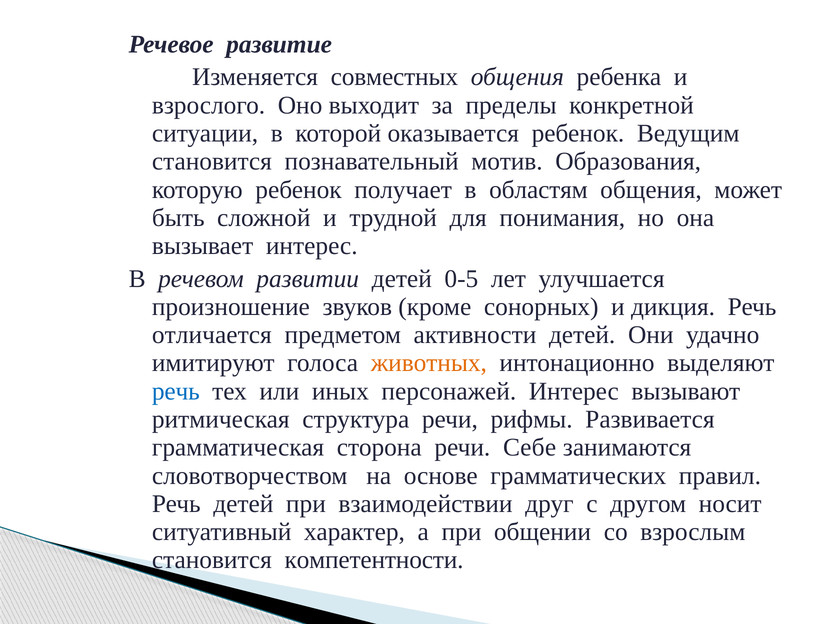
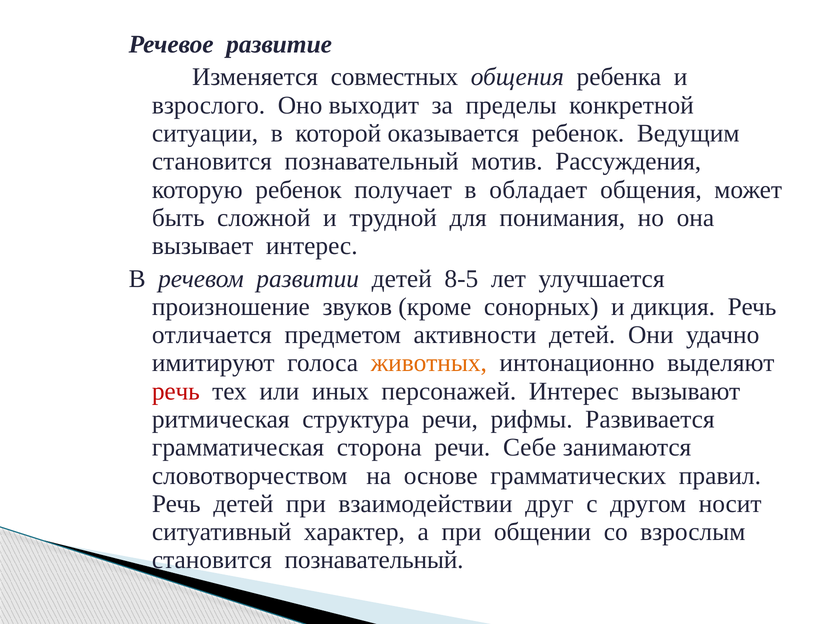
Образования: Образования -> Рассуждения
областям: областям -> обладает
0-5: 0-5 -> 8-5
речь at (176, 391) colour: blue -> red
компетентности at (374, 560): компетентности -> познавательный
